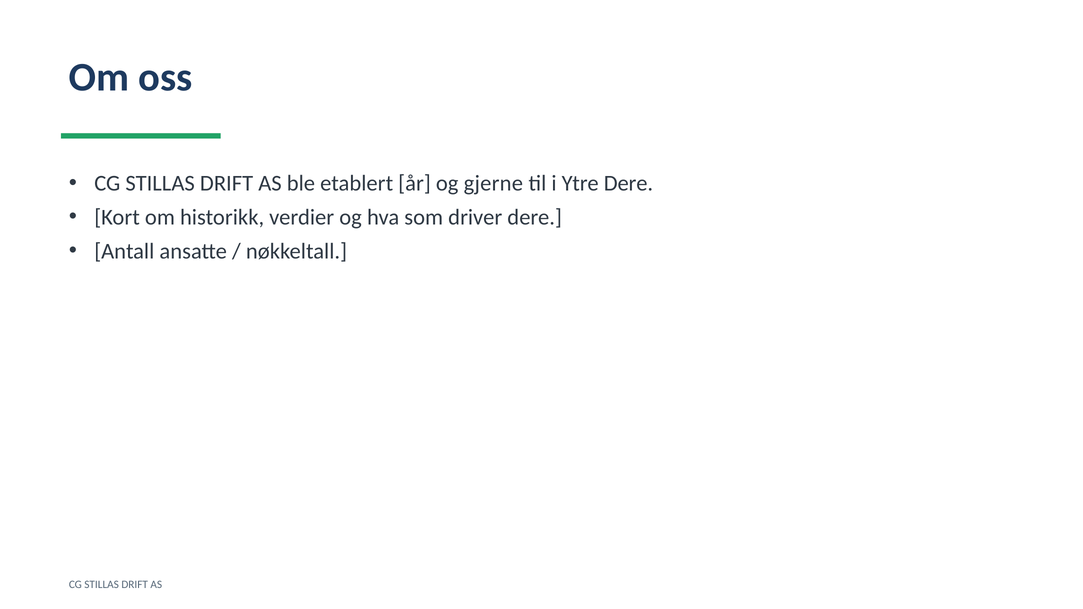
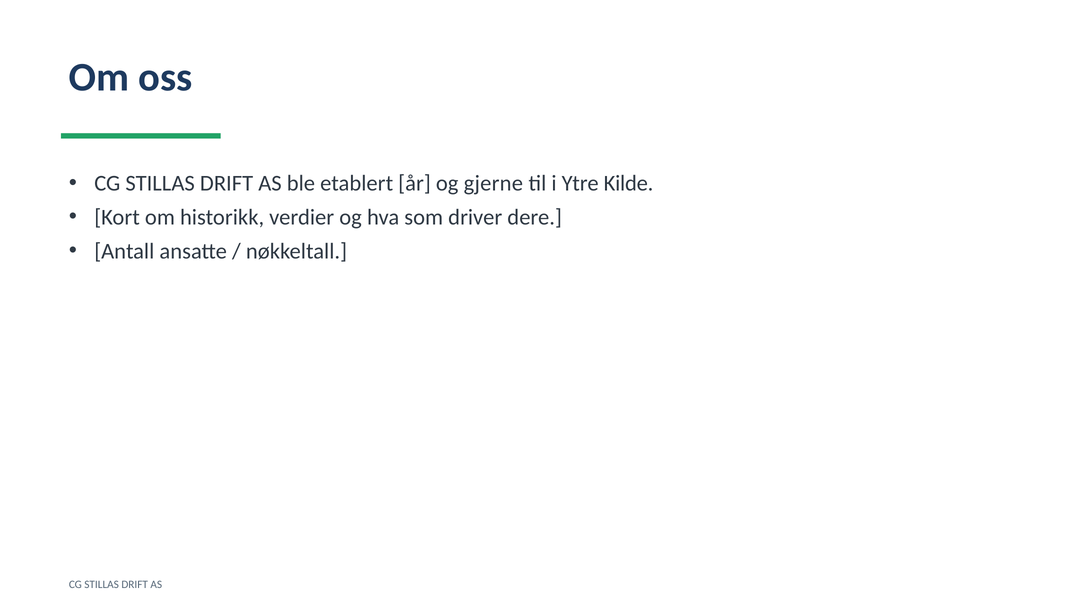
Ytre Dere: Dere -> Kilde
